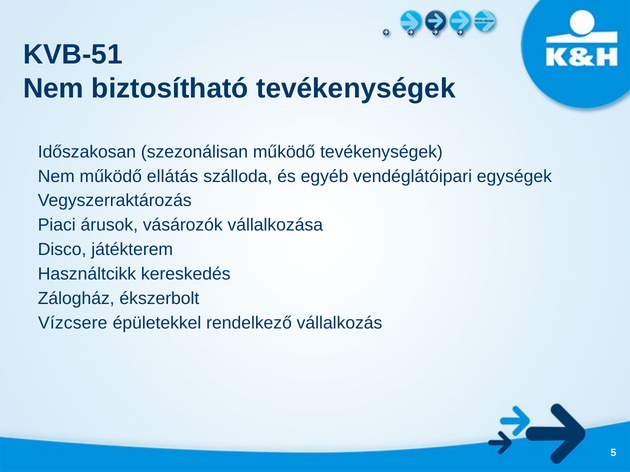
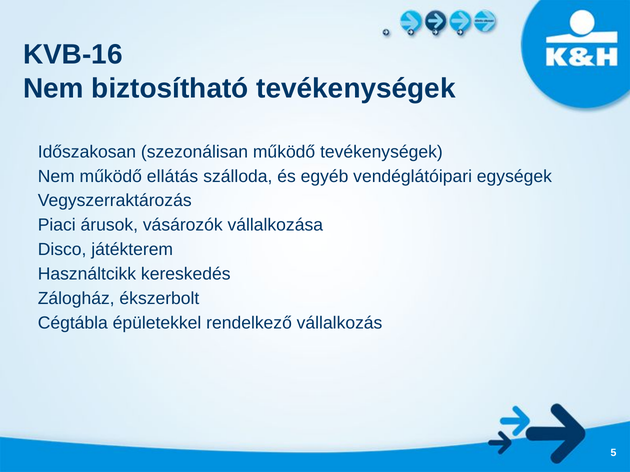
KVB-51: KVB-51 -> KVB-16
Vízcsere: Vízcsere -> Cégtábla
